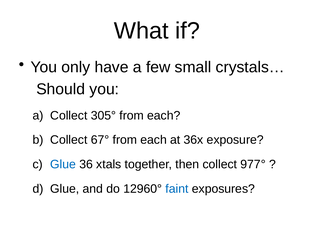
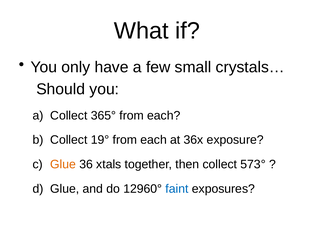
305°: 305° -> 365°
67°: 67° -> 19°
Glue at (63, 164) colour: blue -> orange
977°: 977° -> 573°
